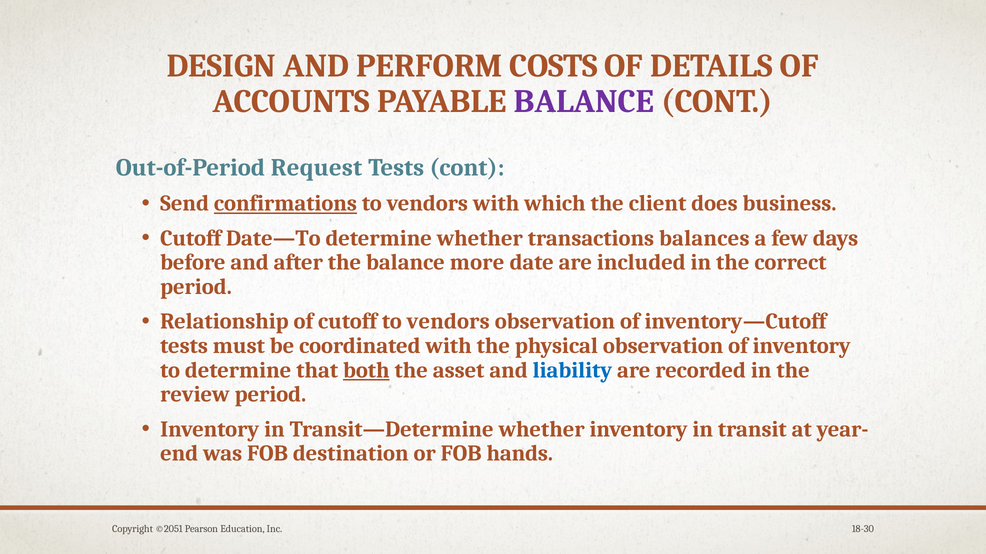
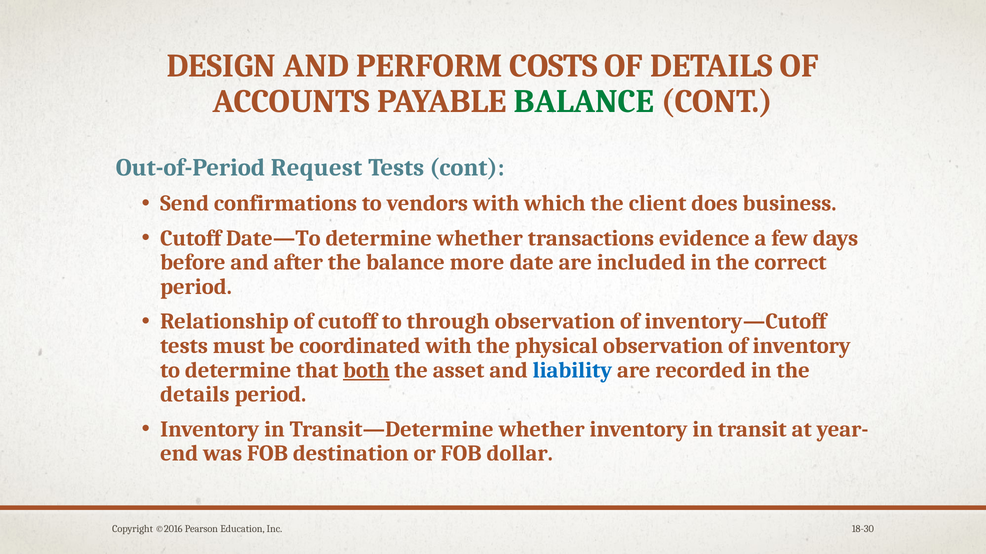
BALANCE at (584, 102) colour: purple -> green
confirmations underline: present -> none
balances: balances -> evidence
cutoff to vendors: vendors -> through
review at (195, 395): review -> details
hands: hands -> dollar
©2051: ©2051 -> ©2016
